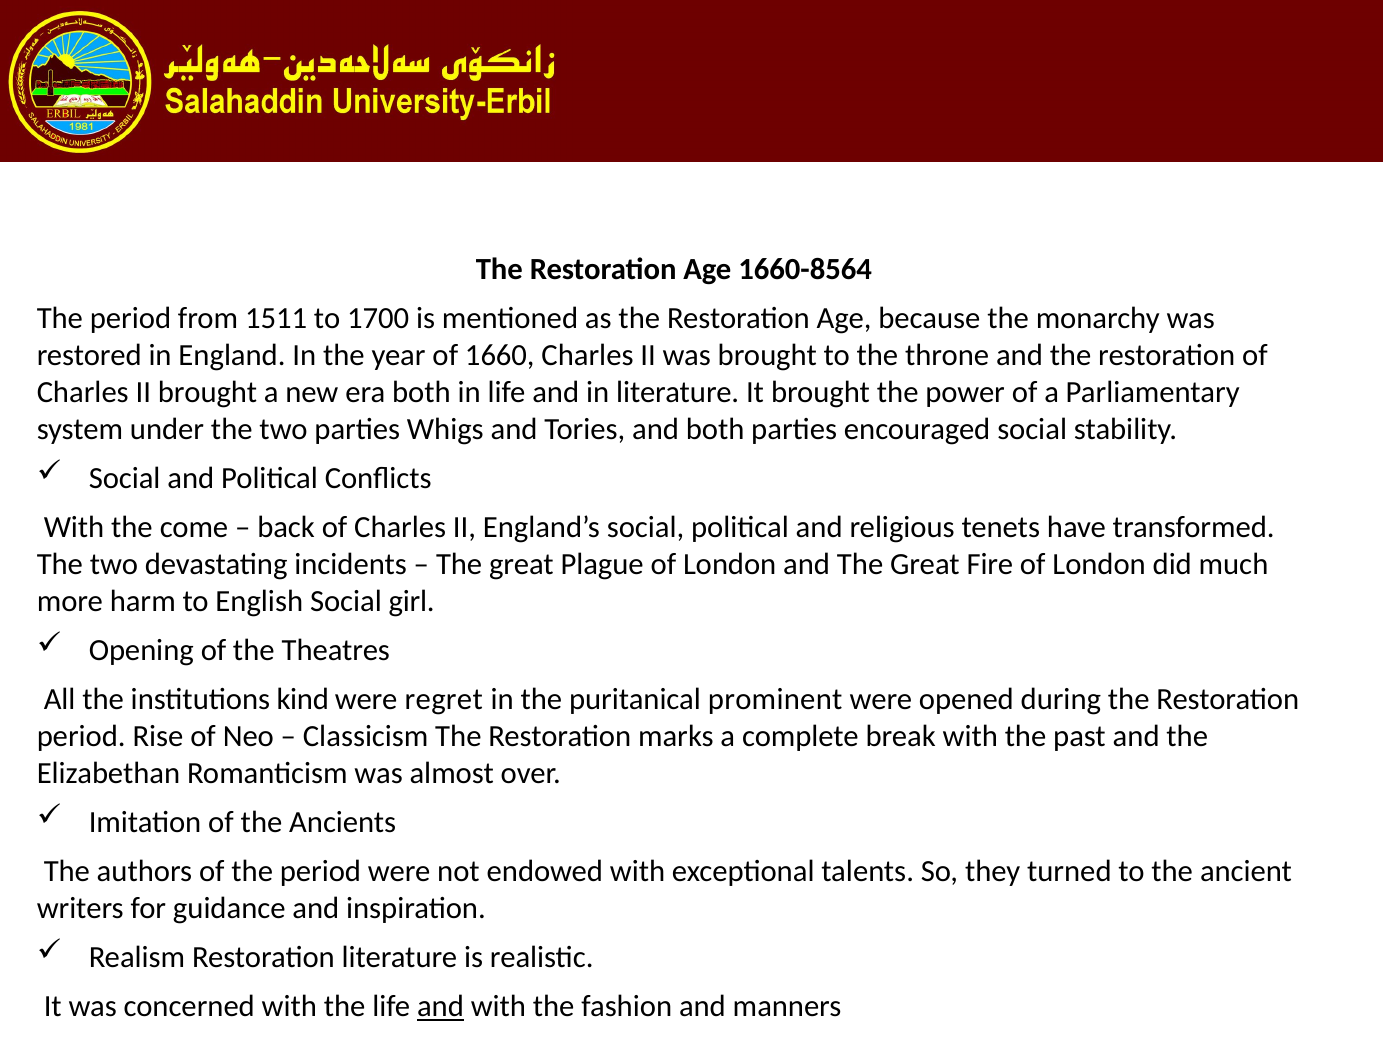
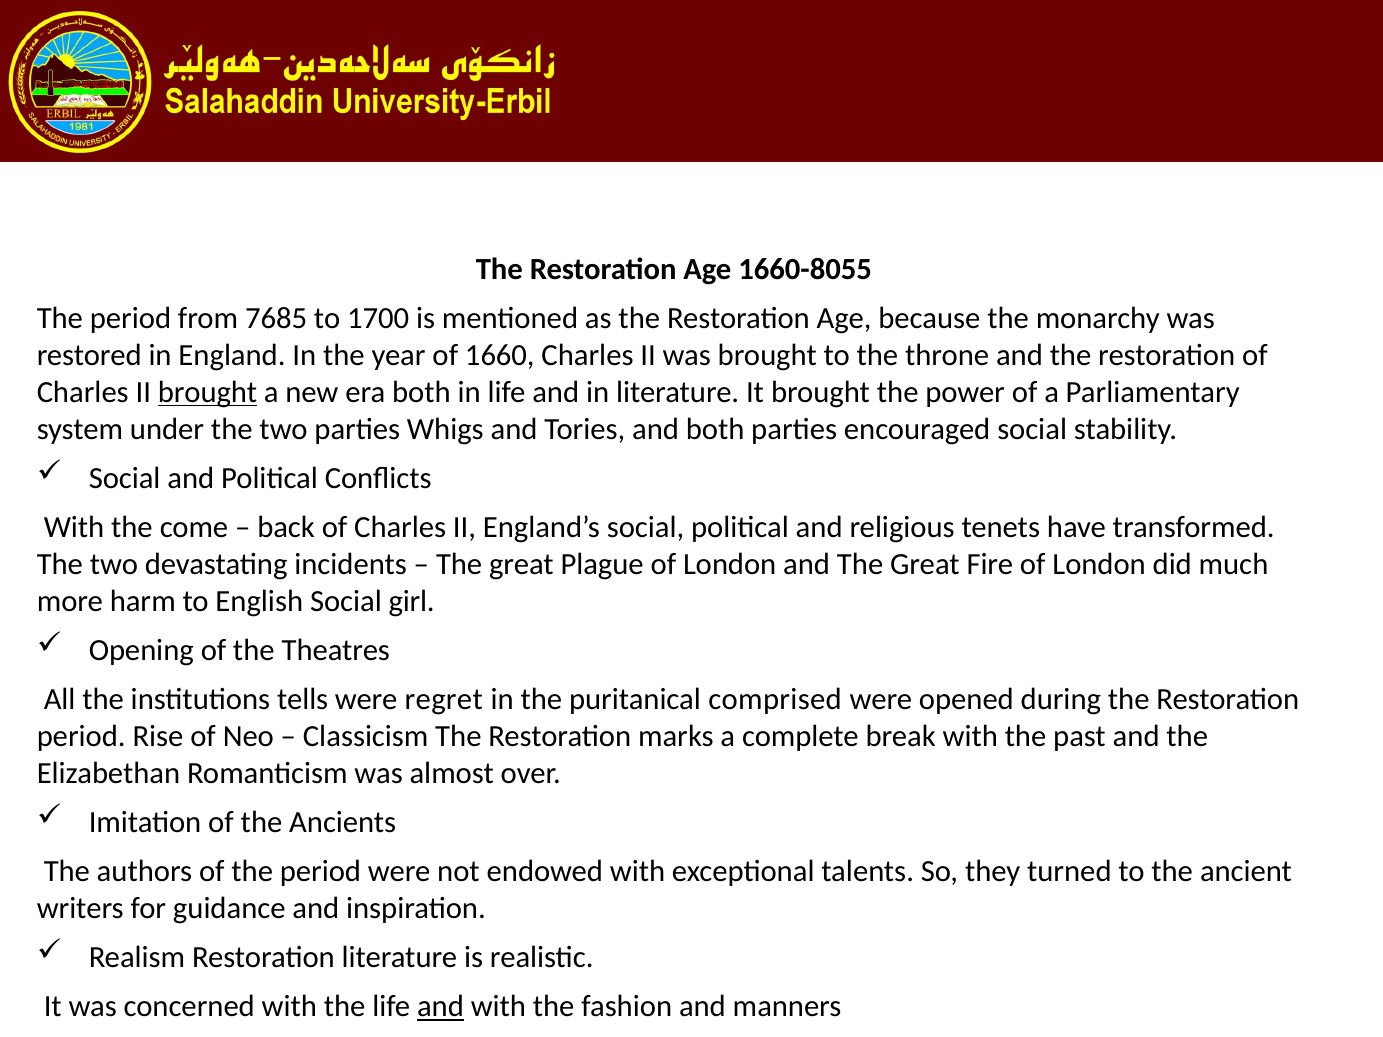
1660-8564: 1660-8564 -> 1660-8055
1511: 1511 -> 7685
brought at (207, 392) underline: none -> present
kind: kind -> tells
prominent: prominent -> comprised
